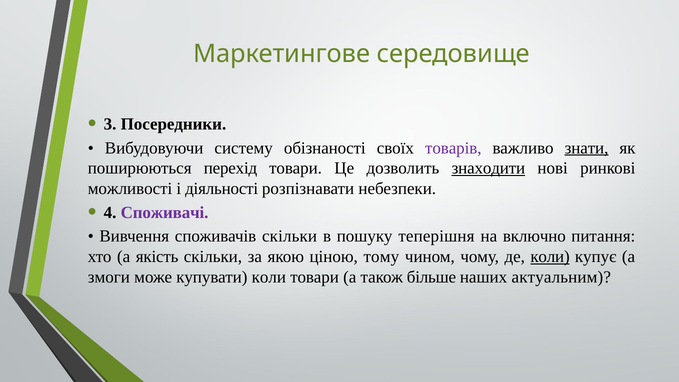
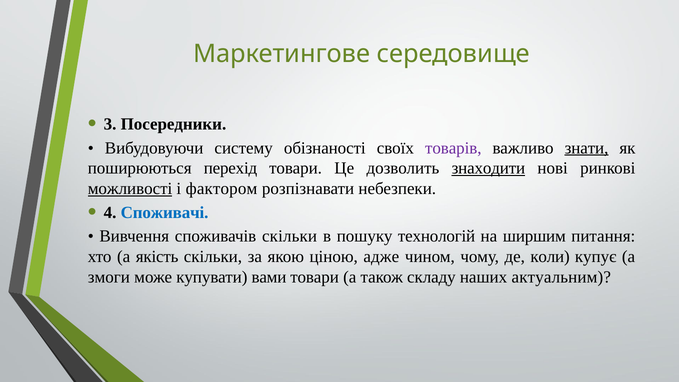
можливості underline: none -> present
діяльності: діяльності -> фактором
Споживачі colour: purple -> blue
теперішня: теперішня -> технологій
включно: включно -> ширшим
тому: тому -> адже
коли at (550, 256) underline: present -> none
купувати коли: коли -> вами
більше: більше -> складу
